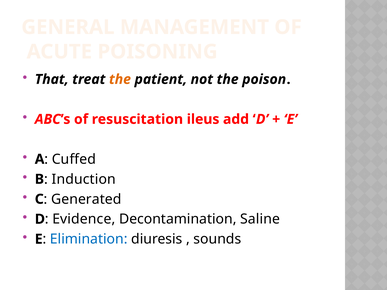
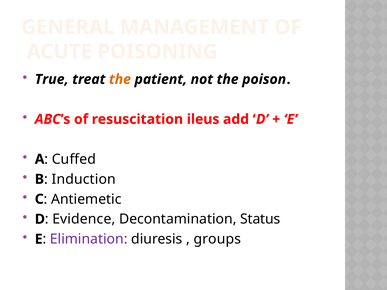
That: That -> True
Generated: Generated -> Antiemetic
Saline: Saline -> Status
Elimination colour: blue -> purple
sounds: sounds -> groups
